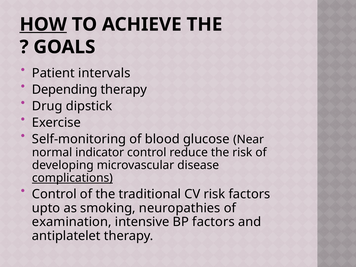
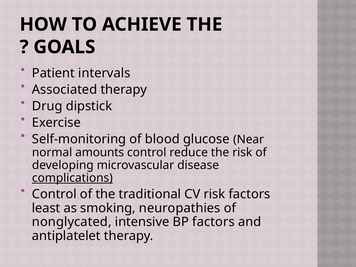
HOW underline: present -> none
Depending: Depending -> Associated
indicator: indicator -> amounts
upto: upto -> least
examination: examination -> nonglycated
